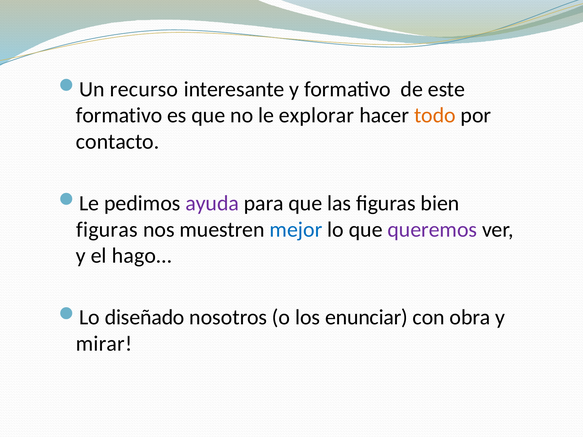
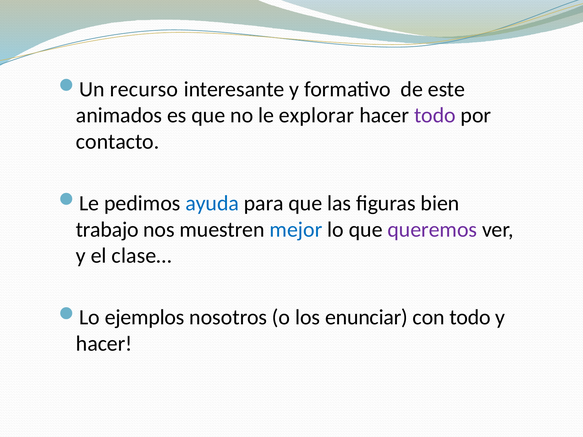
formativo at (119, 115): formativo -> animados
todo at (435, 115) colour: orange -> purple
ayuda colour: purple -> blue
figuras at (107, 230): figuras -> trabajo
hago…: hago… -> clase…
diseñado: diseñado -> ejemplos
con obra: obra -> todo
mirar at (104, 344): mirar -> hacer
